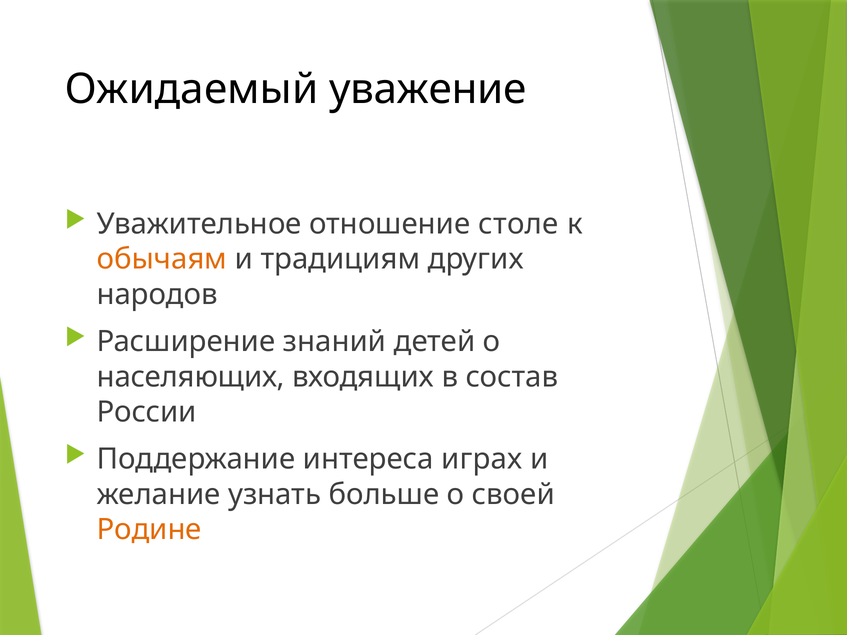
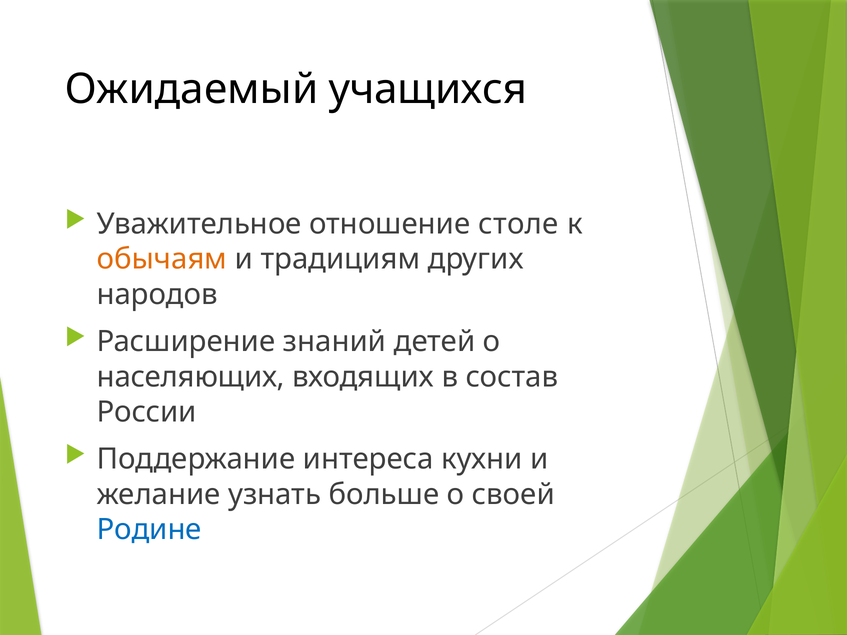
уважение: уважение -> учащихся
играх: играх -> кухни
Родине colour: orange -> blue
